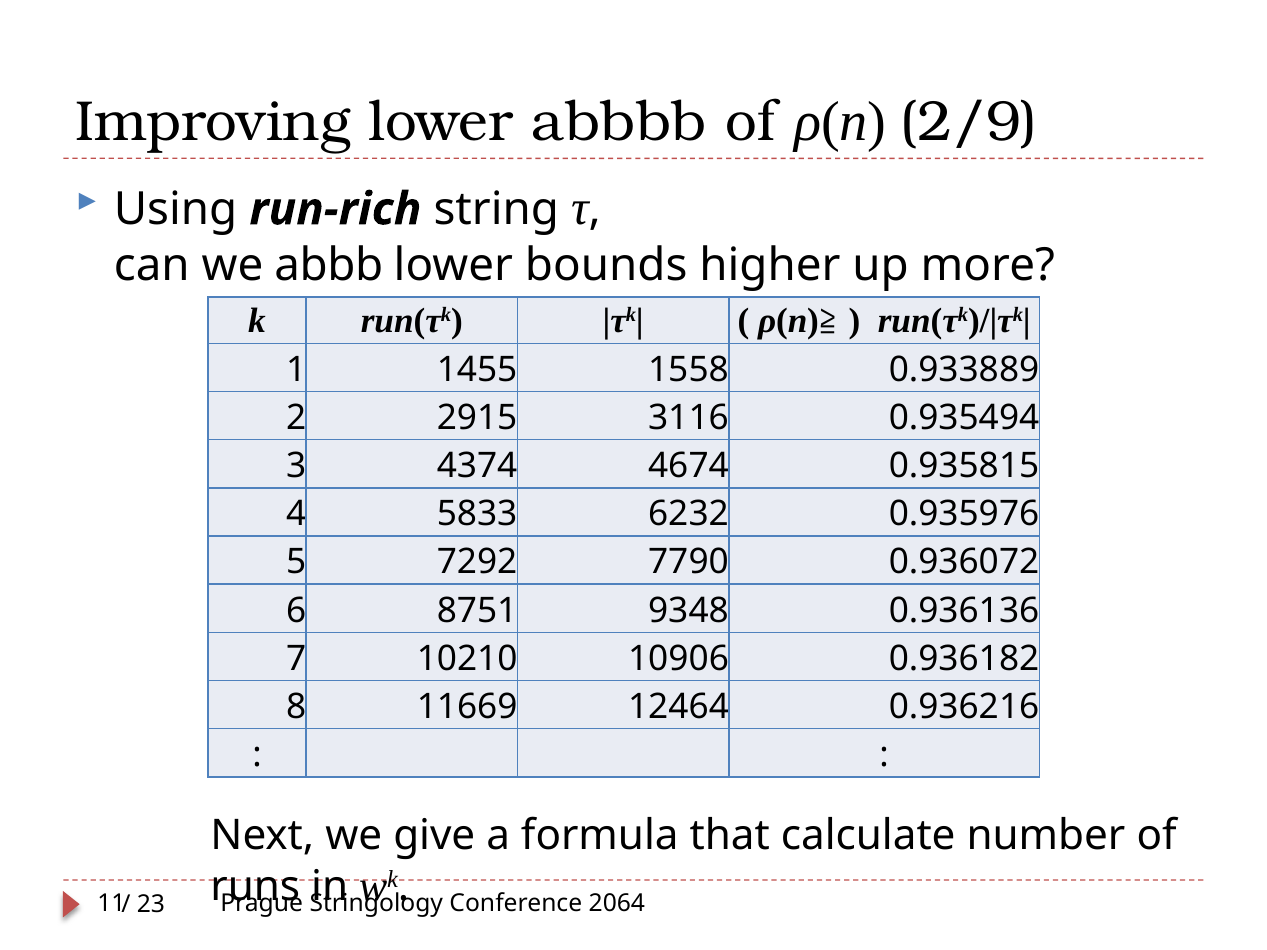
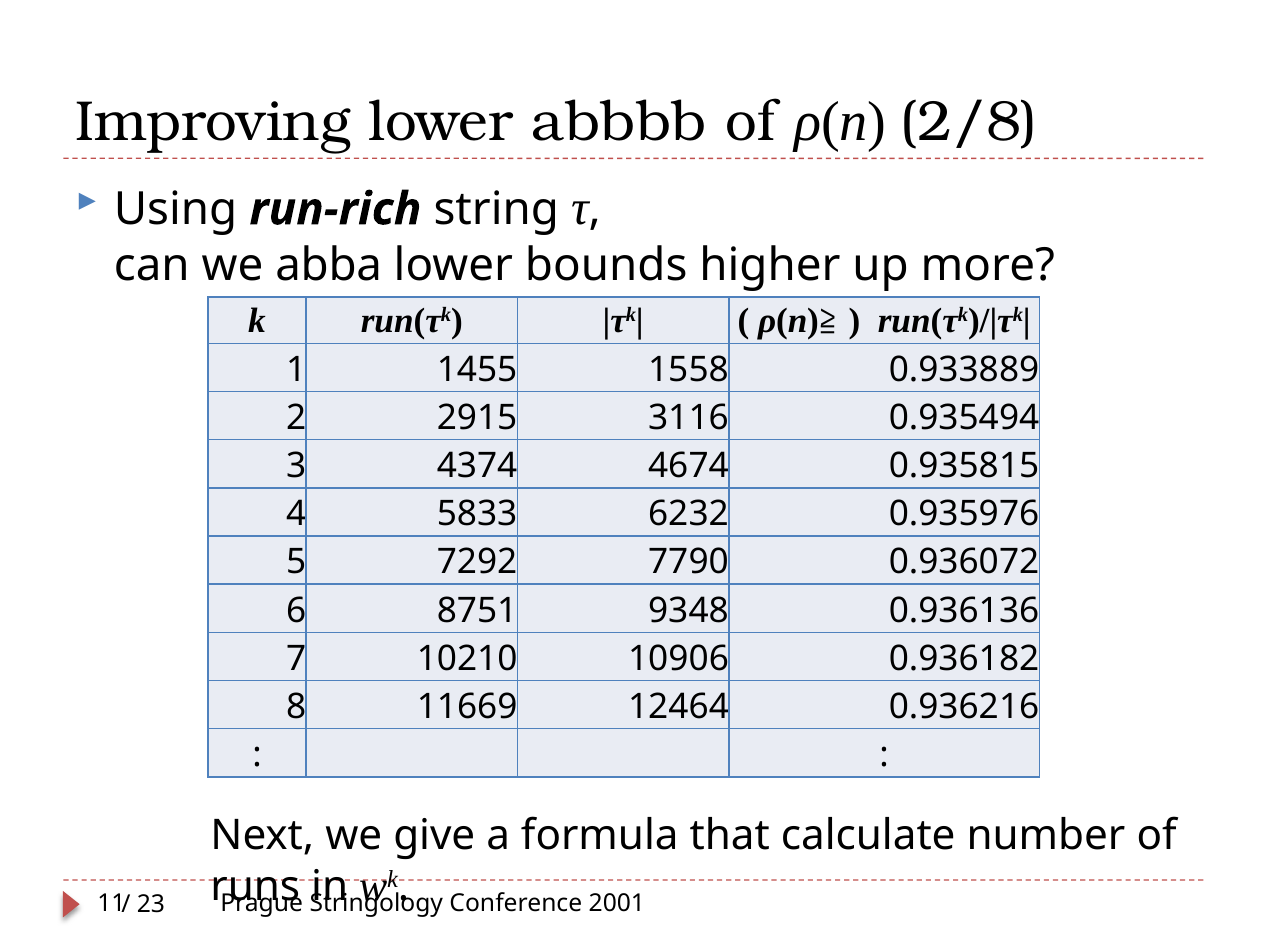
2/9: 2/9 -> 2/8
abbb: abbb -> abba
2064: 2064 -> 2001
